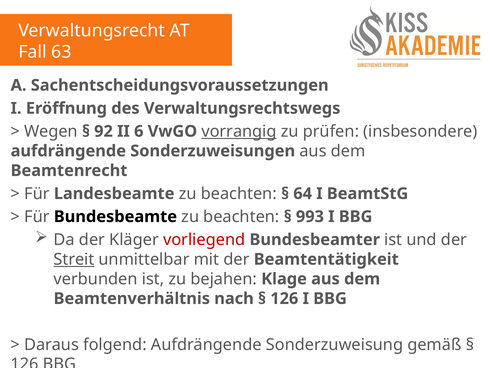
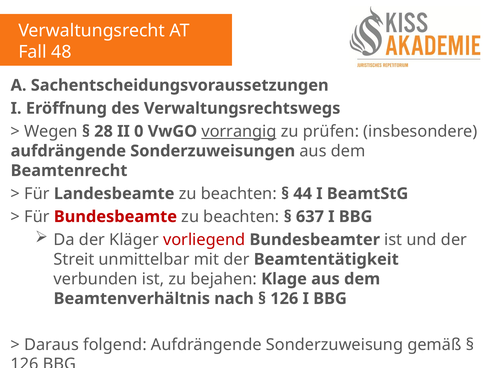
63: 63 -> 48
92: 92 -> 28
6: 6 -> 0
64: 64 -> 44
Bundesbeamte colour: black -> red
993: 993 -> 637
Streit underline: present -> none
